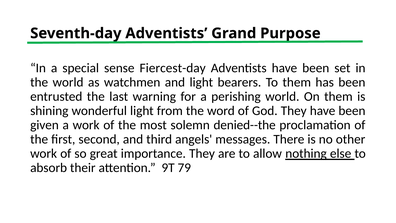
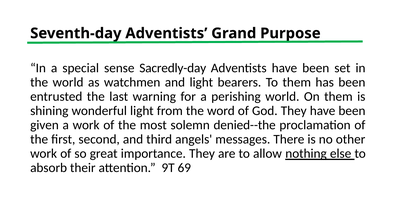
Fiercest-day: Fiercest-day -> Sacredly-day
79: 79 -> 69
